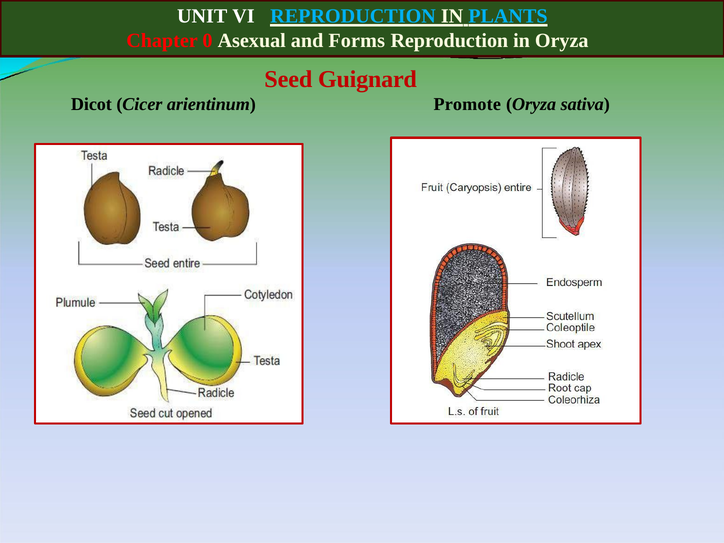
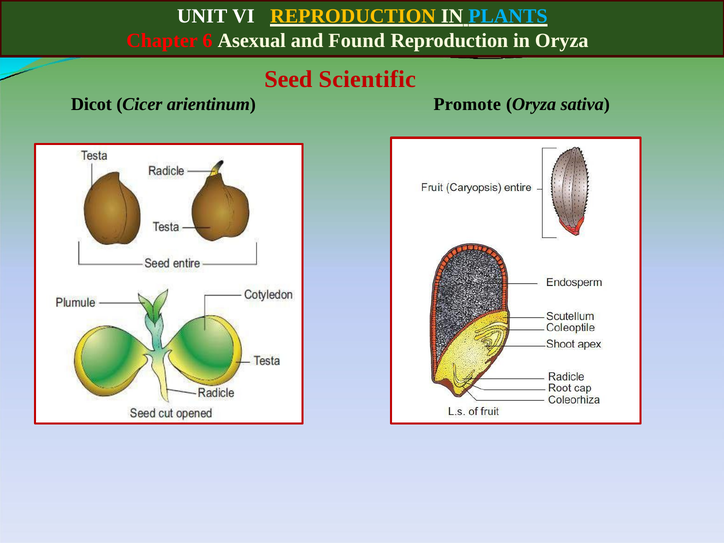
REPRODUCTION at (353, 16) colour: light blue -> yellow
0: 0 -> 6
Forms: Forms -> Found
Guignard: Guignard -> Scientific
